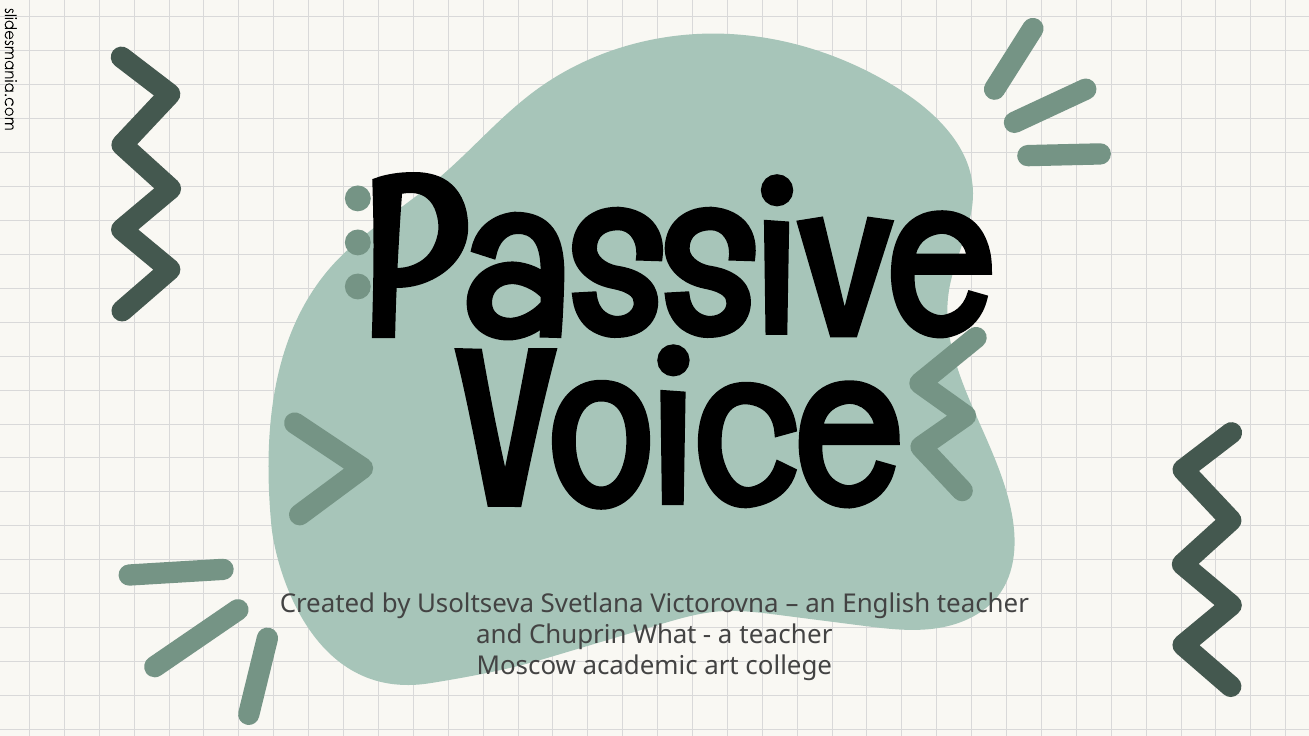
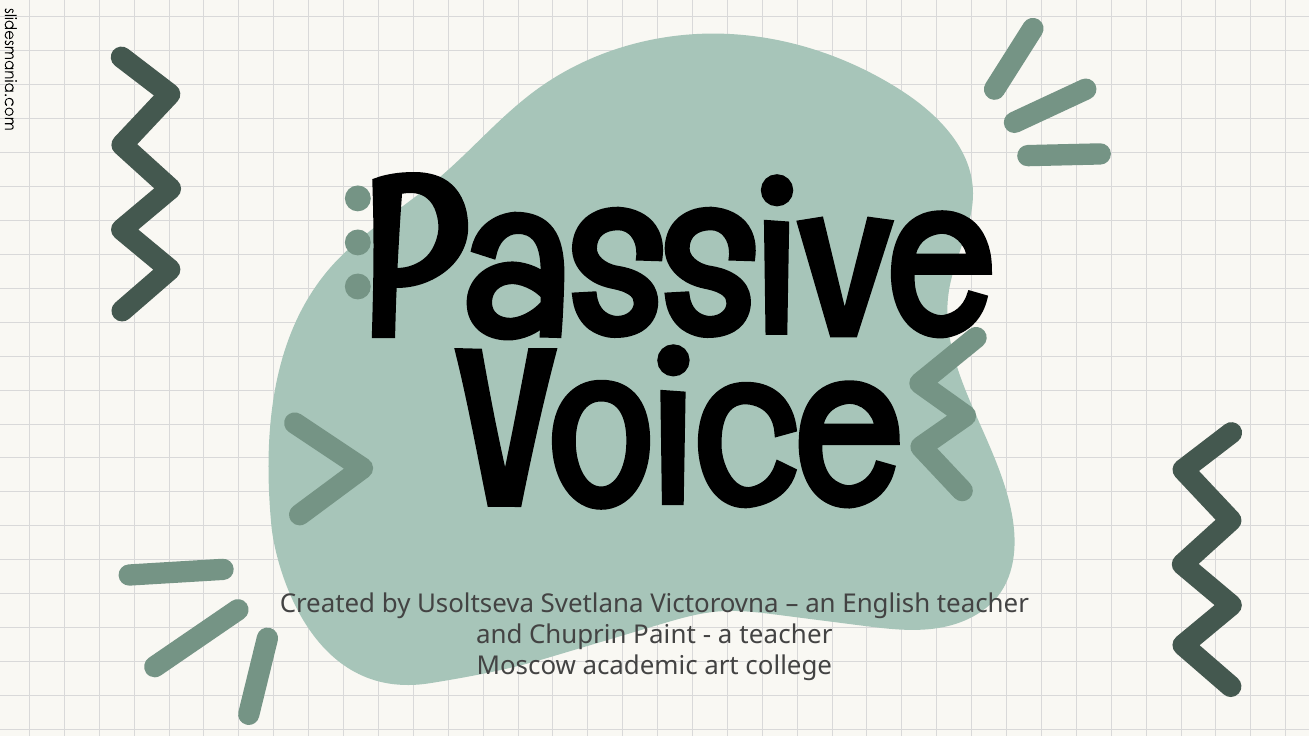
What: What -> Paint
